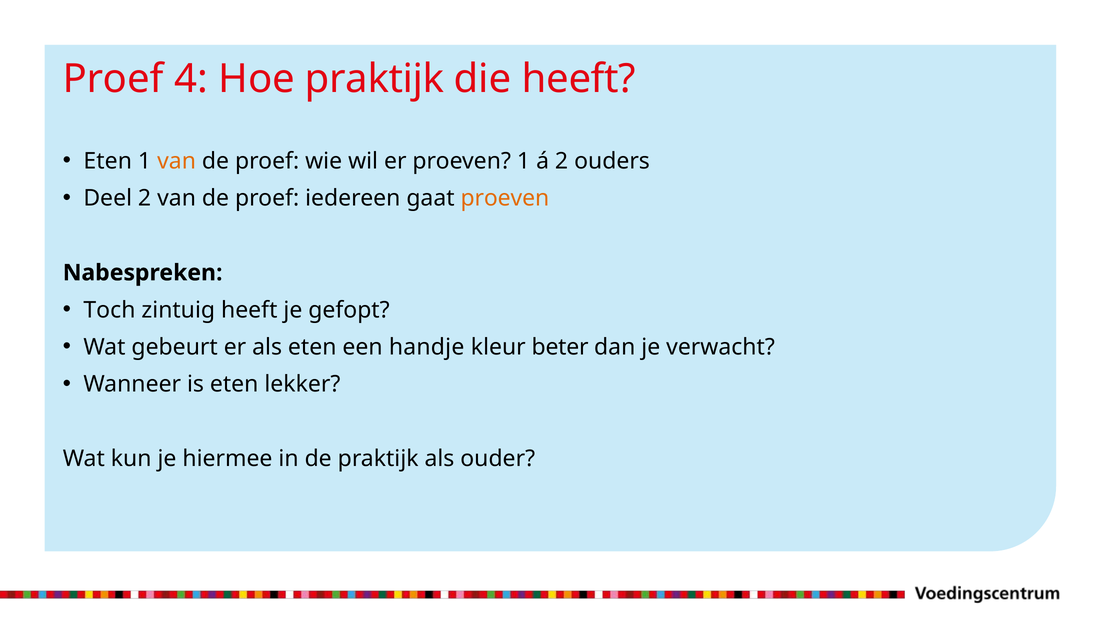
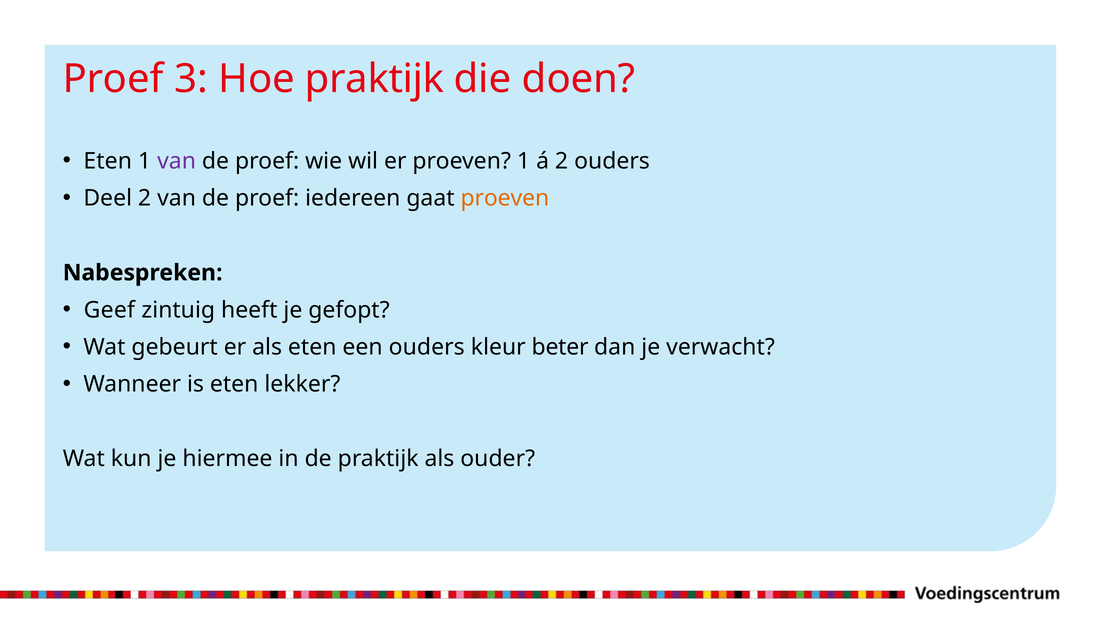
4: 4 -> 3
die heeft: heeft -> doen
van at (177, 161) colour: orange -> purple
Toch: Toch -> Geef
een handje: handje -> ouders
